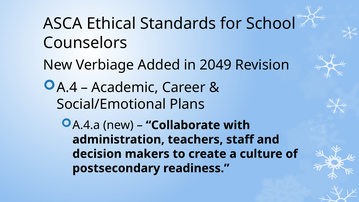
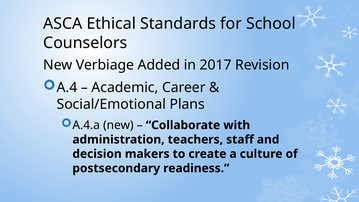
2049: 2049 -> 2017
